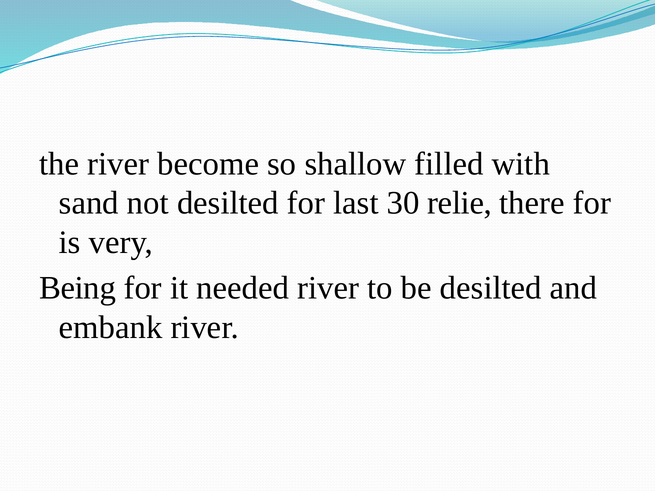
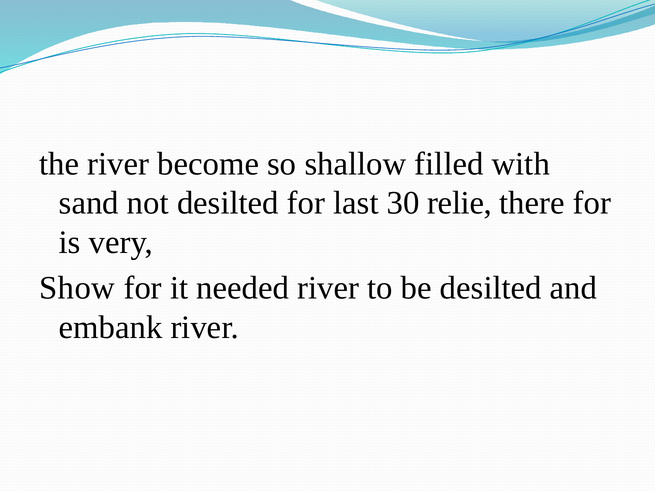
Being: Being -> Show
